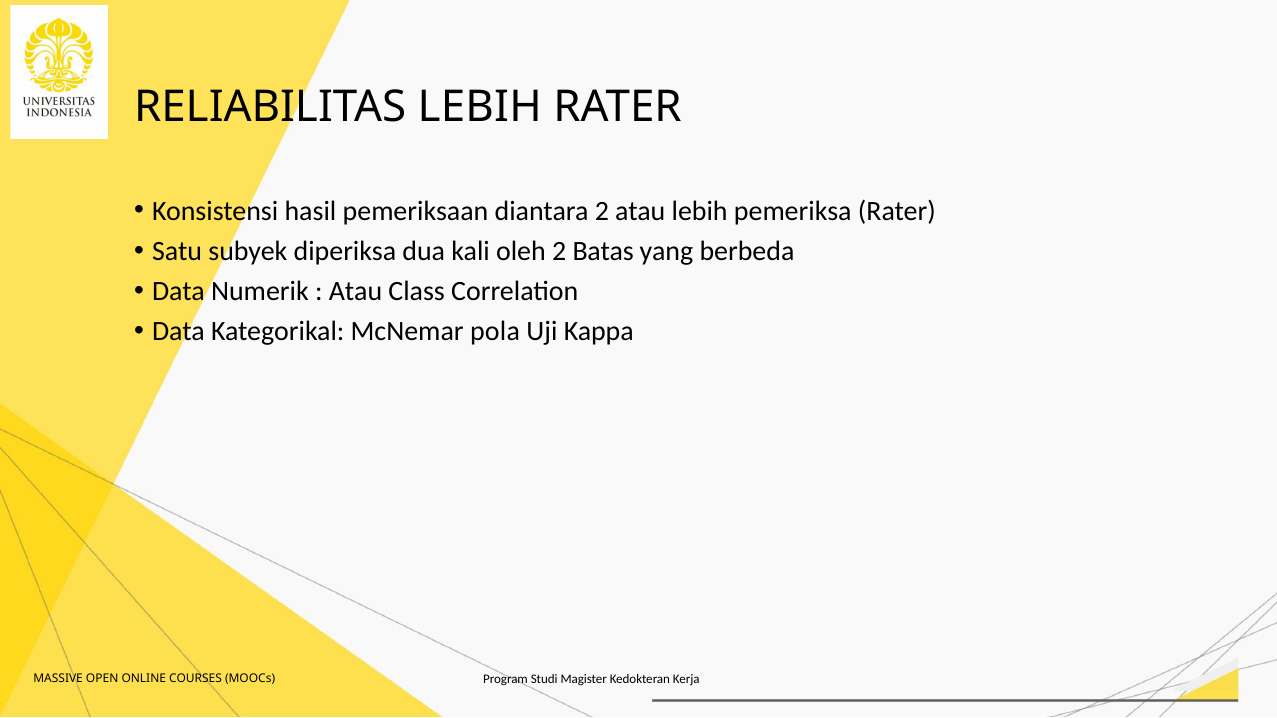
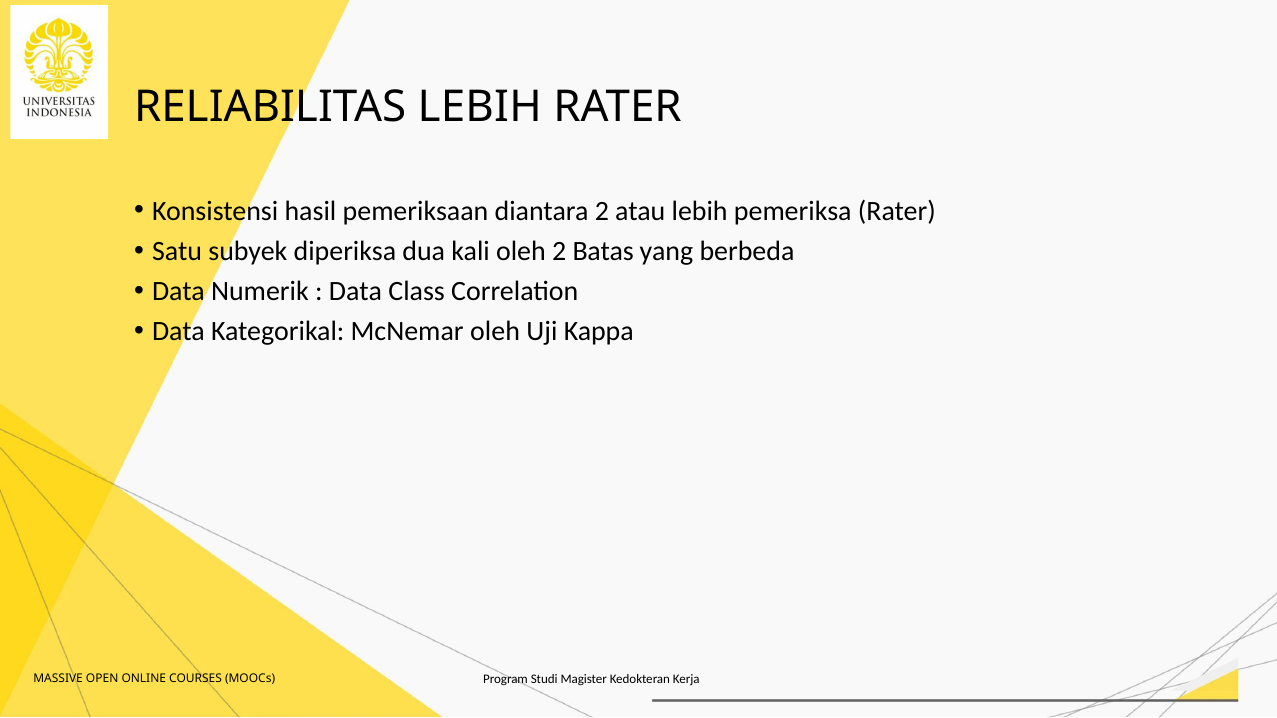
Atau at (356, 291): Atau -> Data
McNemar pola: pola -> oleh
